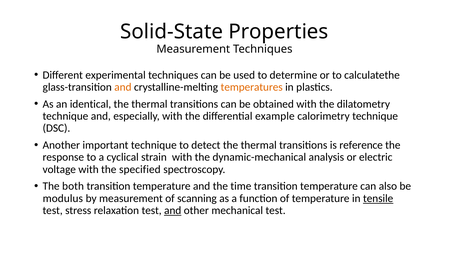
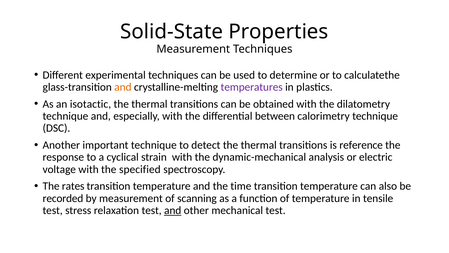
temperatures colour: orange -> purple
identical: identical -> isotactic
example: example -> between
both: both -> rates
modulus: modulus -> recorded
tensile underline: present -> none
